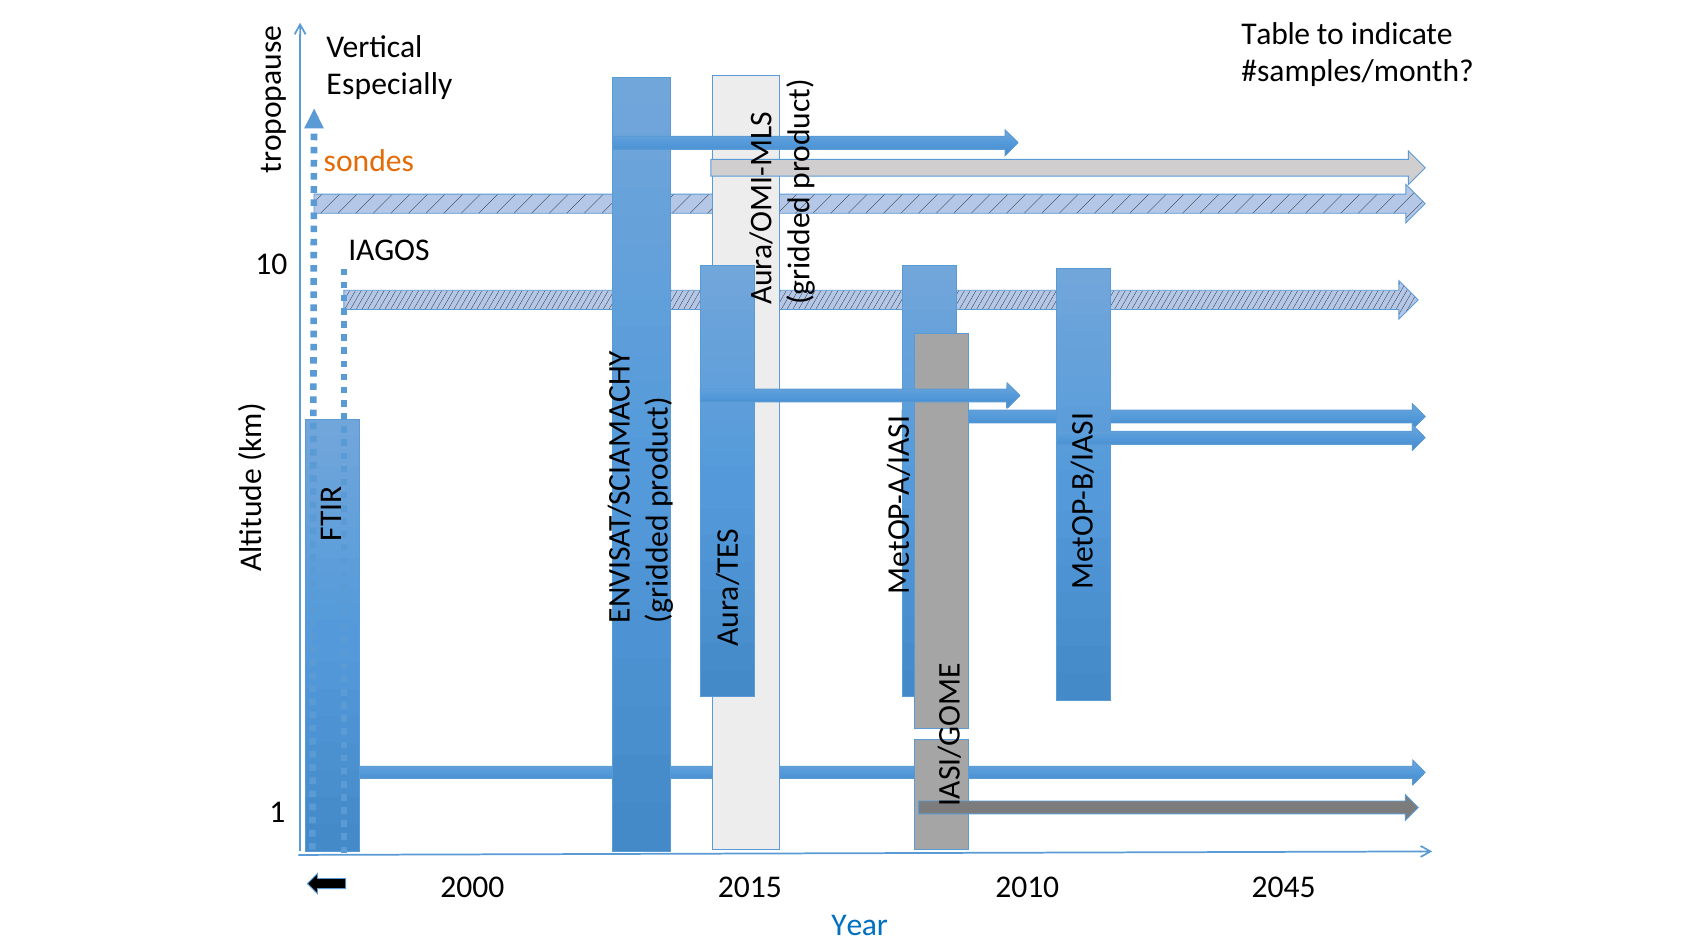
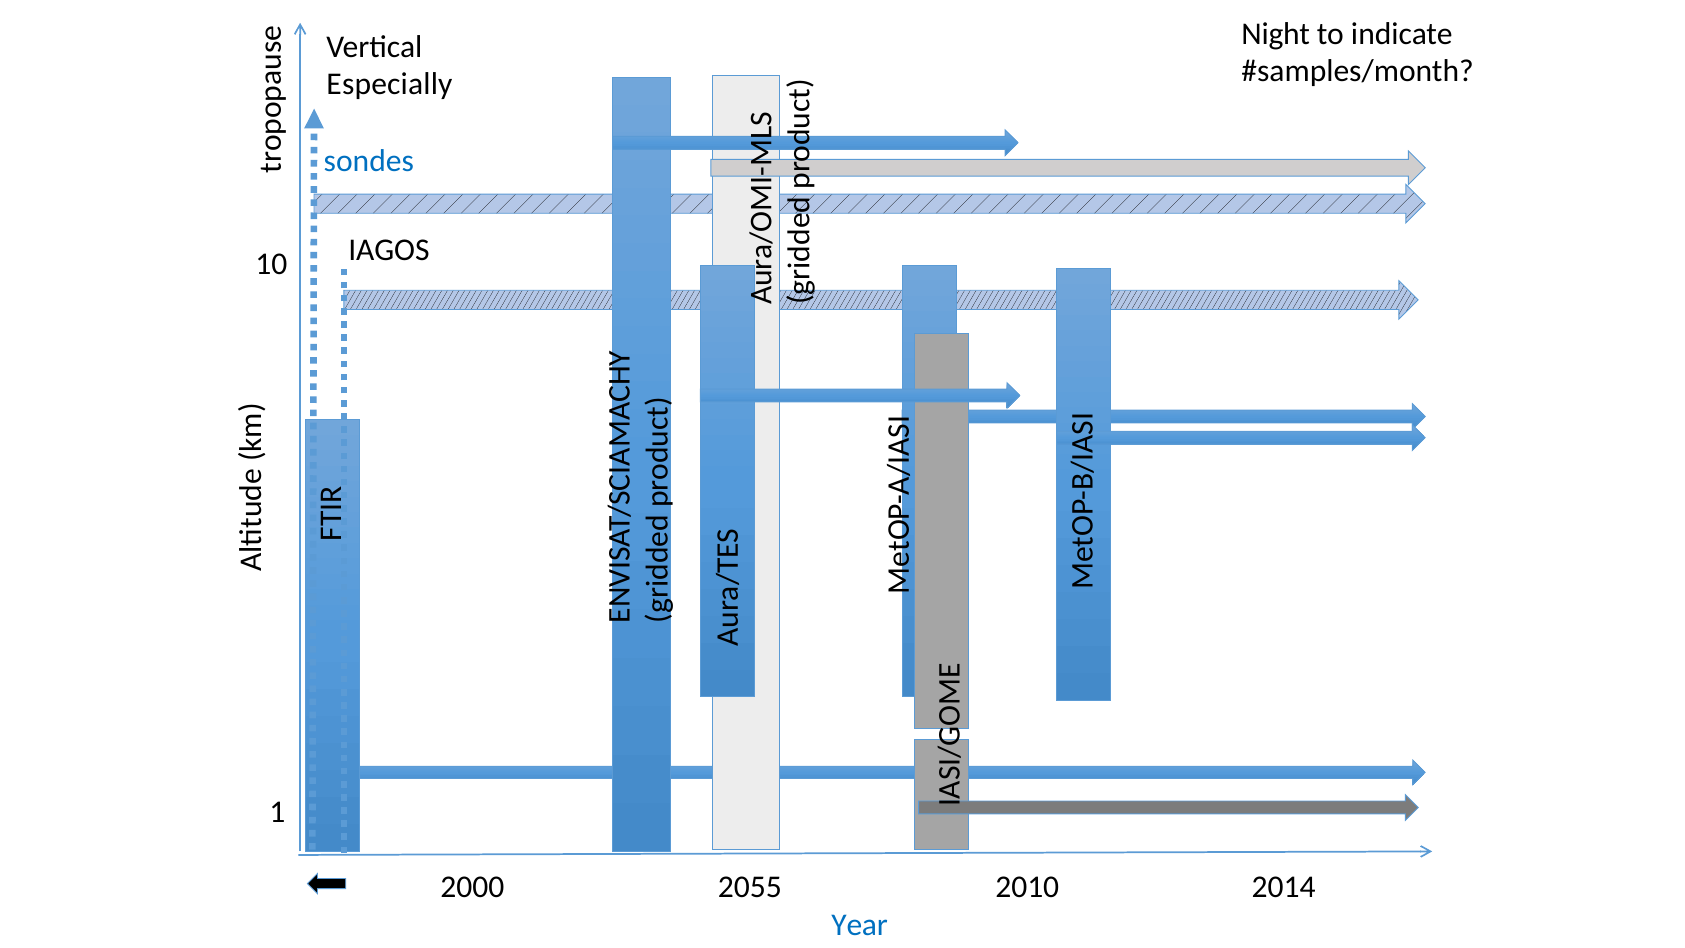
Table: Table -> Night
sondes colour: orange -> blue
2015: 2015 -> 2055
2045: 2045 -> 2014
